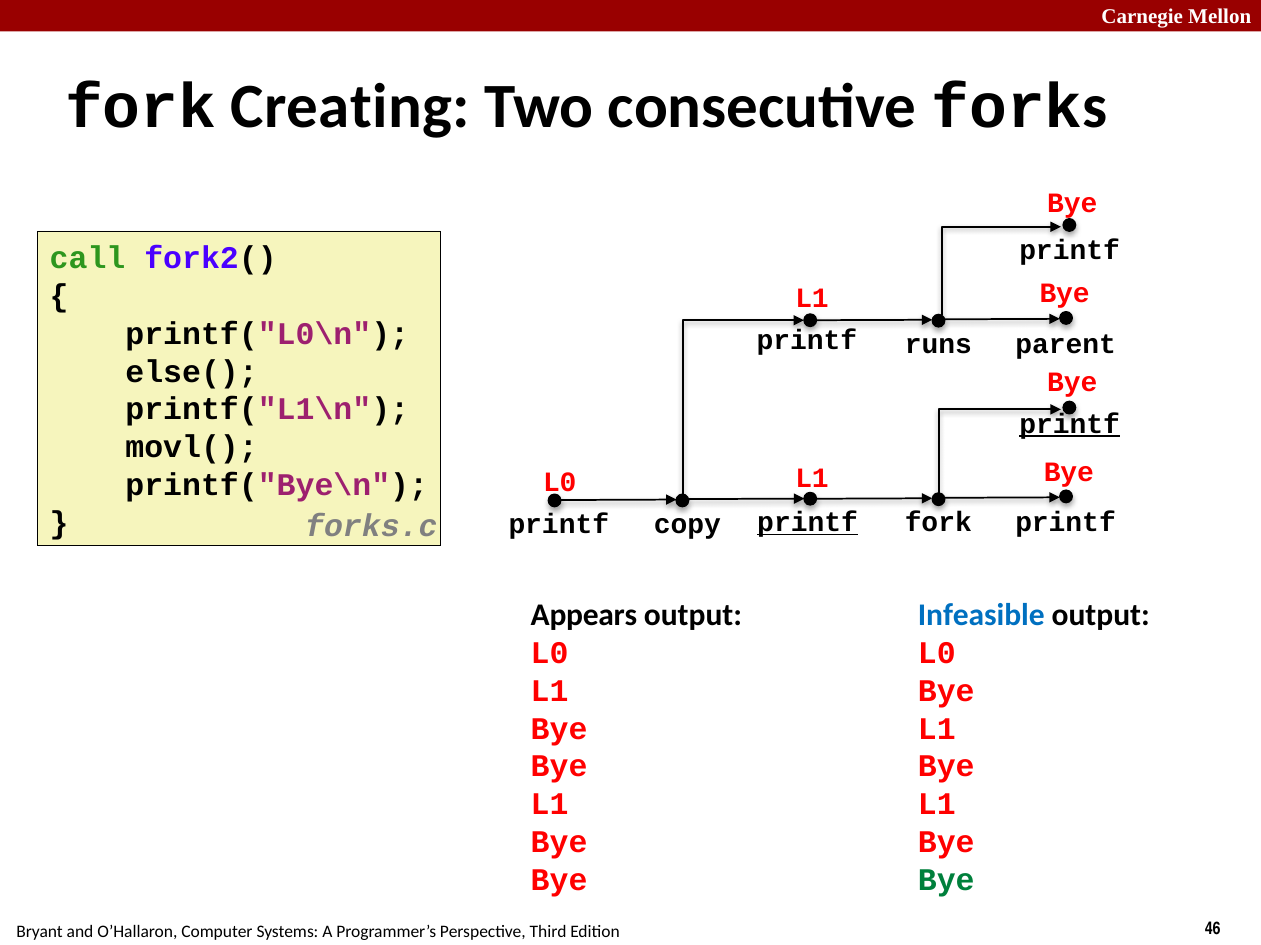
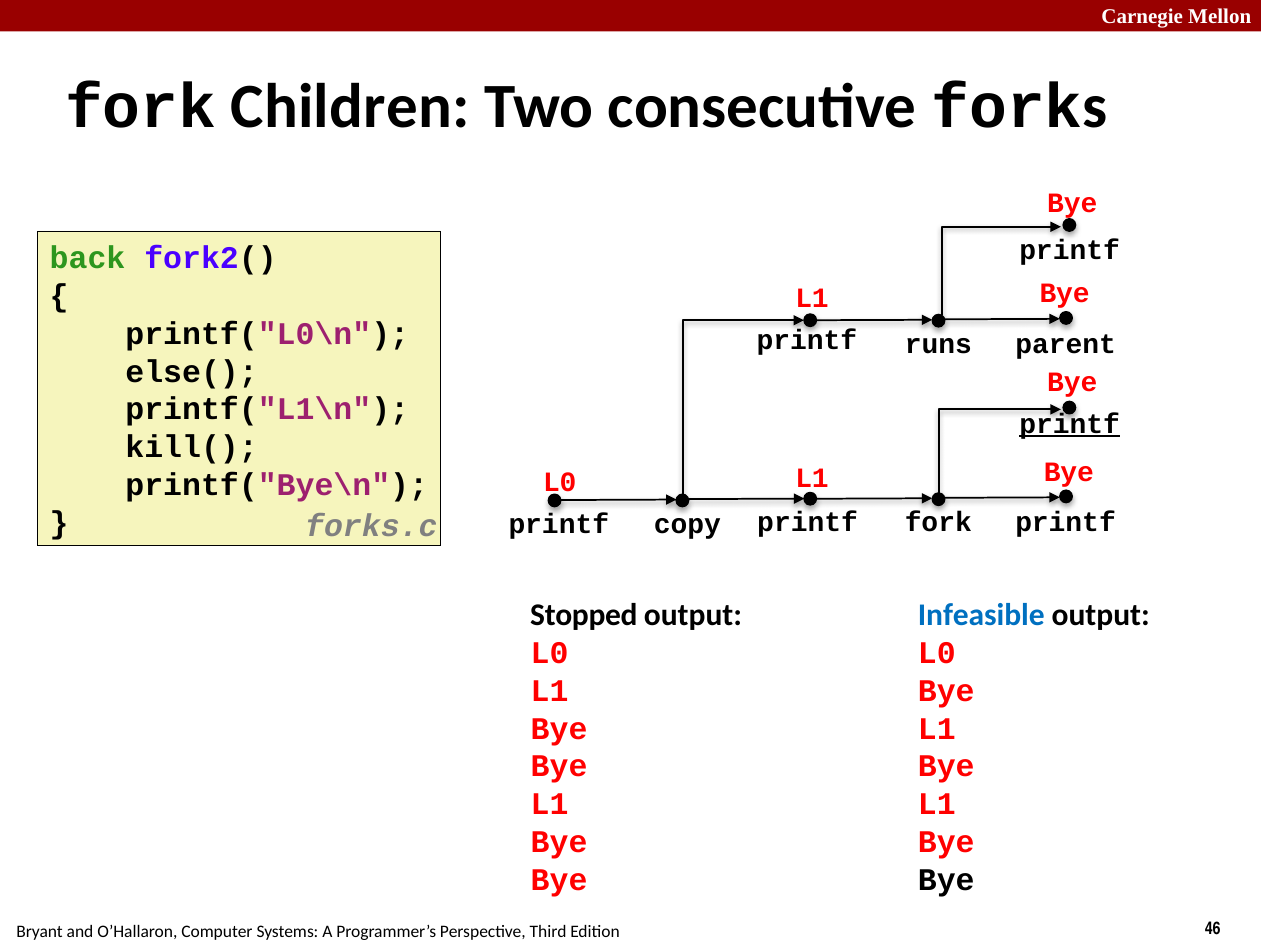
Creating: Creating -> Children
call: call -> back
movl(: movl( -> kill(
printf at (808, 523) underline: present -> none
Appears: Appears -> Stopped
Bye at (946, 881) colour: green -> black
